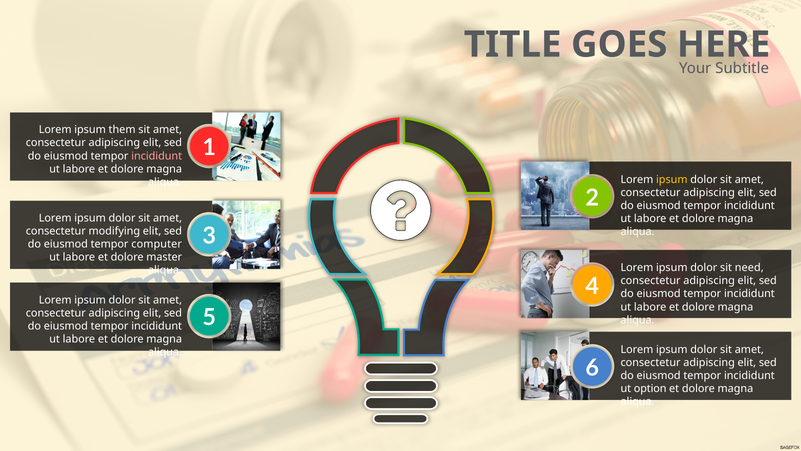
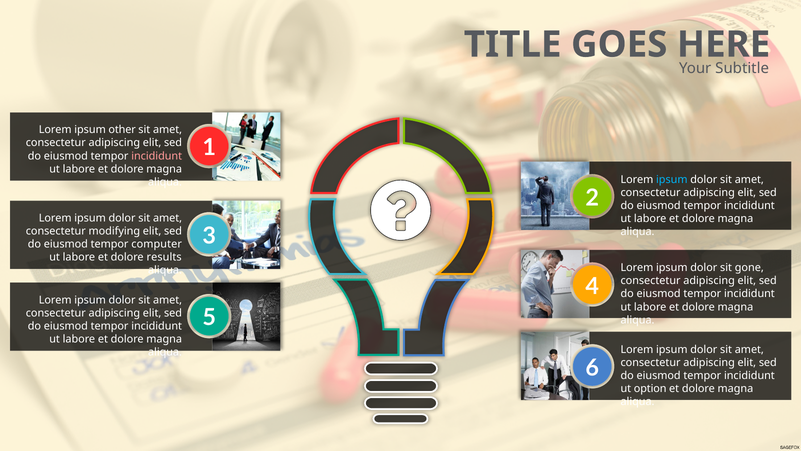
them: them -> other
ipsum at (672, 179) colour: yellow -> light blue
master: master -> results
need: need -> gone
